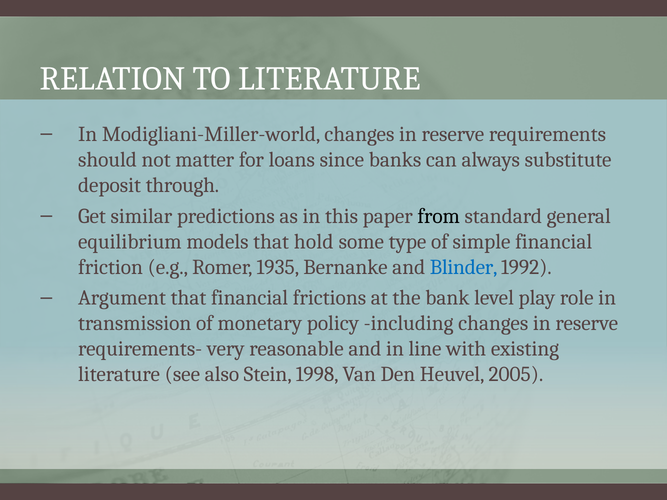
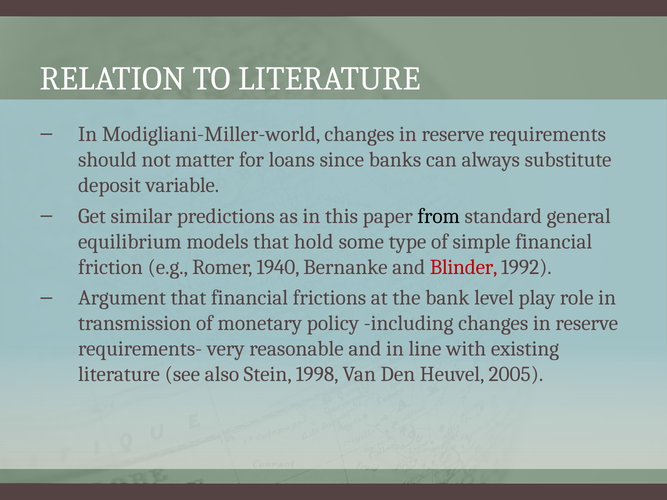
through: through -> variable
1935: 1935 -> 1940
Blinder colour: blue -> red
